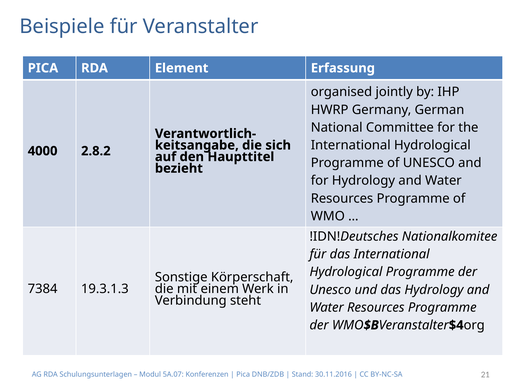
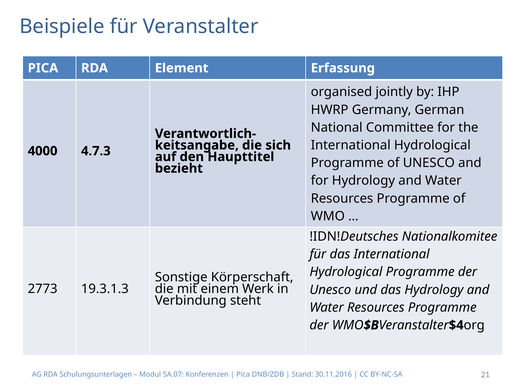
2.8.2: 2.8.2 -> 4.7.3
7384: 7384 -> 2773
